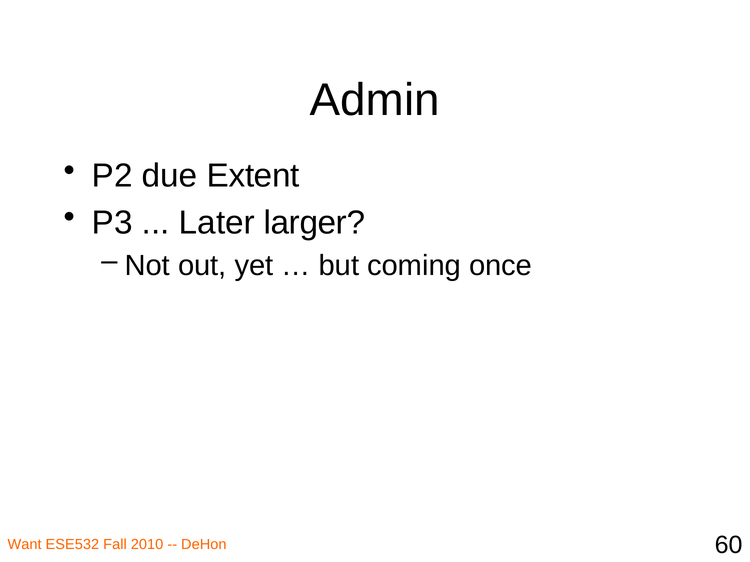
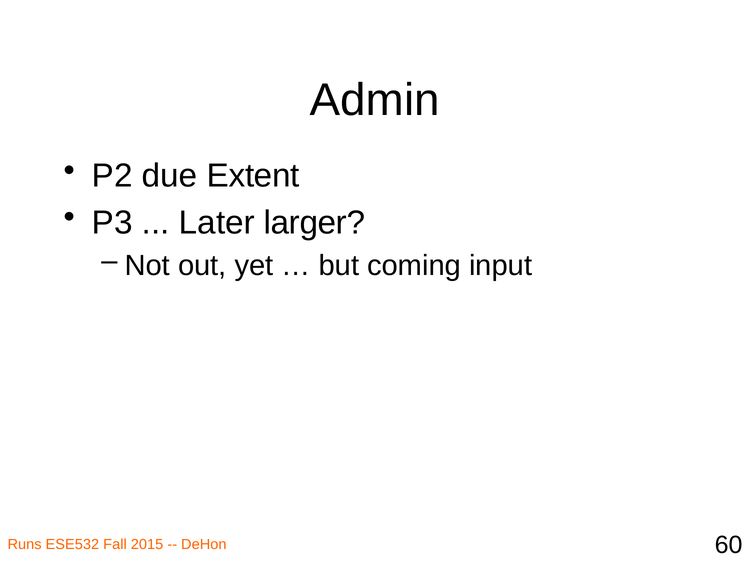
once: once -> input
Want: Want -> Runs
2010: 2010 -> 2015
